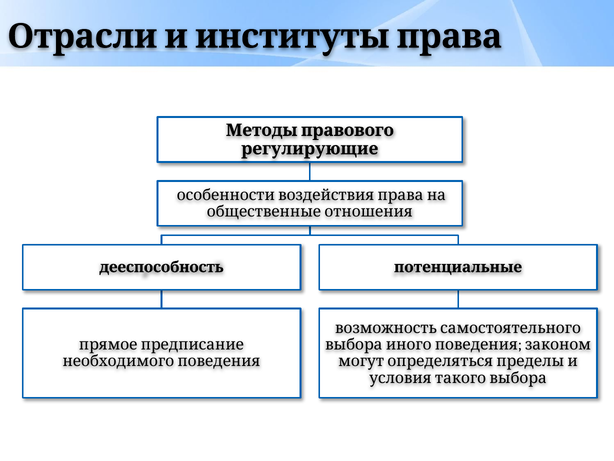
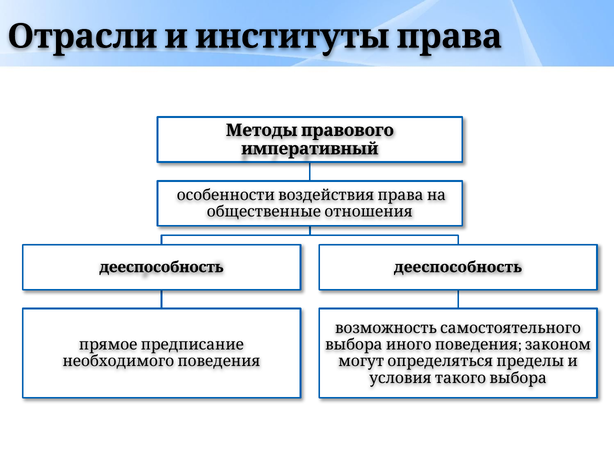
регулирующие: регулирующие -> императивный
потенциальные at (458, 267): потенциальные -> дееспособность
